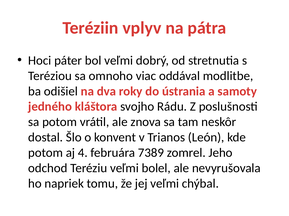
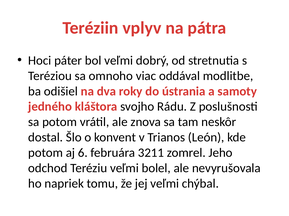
4: 4 -> 6
7389: 7389 -> 3211
